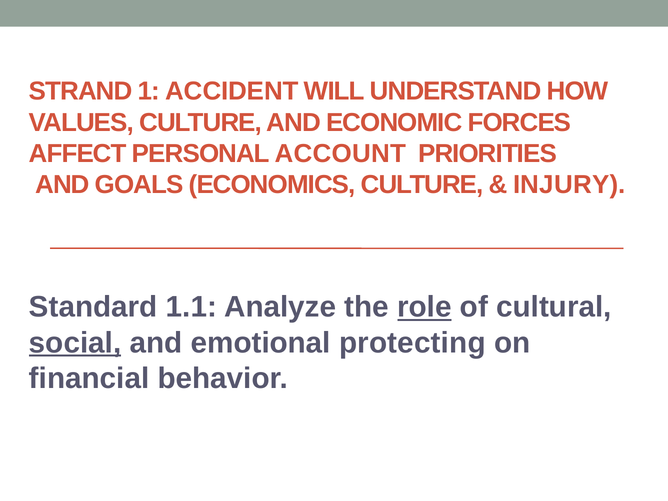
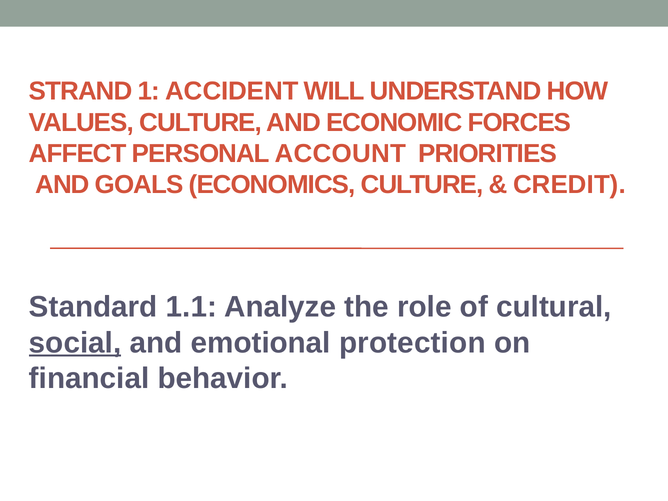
INJURY: INJURY -> CREDIT
role underline: present -> none
protecting: protecting -> protection
